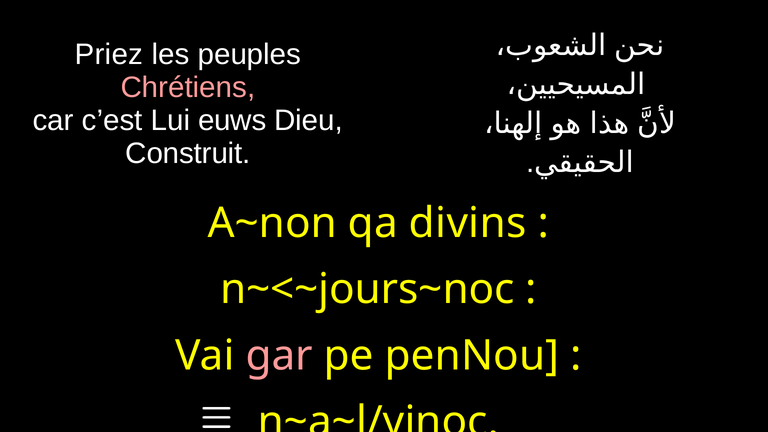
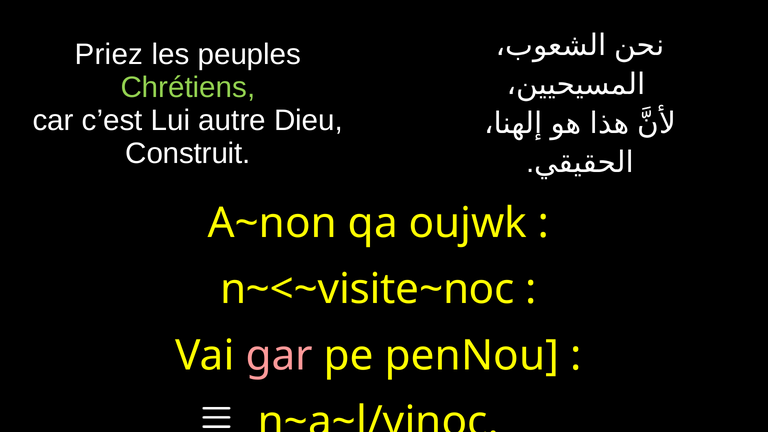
Chrétiens colour: pink -> light green
euws: euws -> autre
divins: divins -> oujwk
n~<~jours~noc: n~<~jours~noc -> n~<~visite~noc
